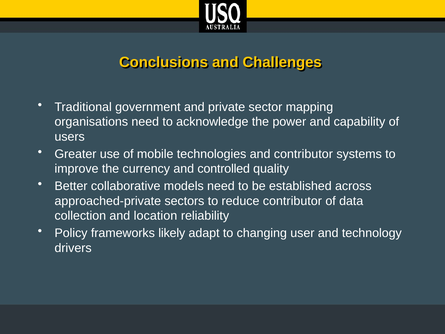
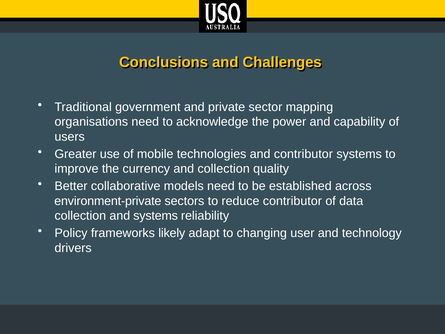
and controlled: controlled -> collection
approached-private: approached-private -> environment-private
and location: location -> systems
